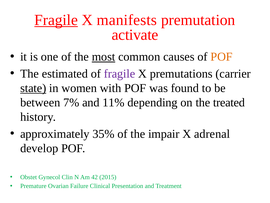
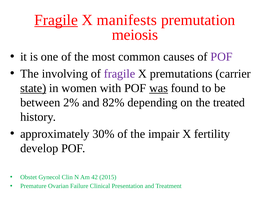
activate: activate -> meiosis
most underline: present -> none
POF at (222, 57) colour: orange -> purple
estimated: estimated -> involving
was underline: none -> present
7%: 7% -> 2%
11%: 11% -> 82%
35%: 35% -> 30%
adrenal: adrenal -> fertility
